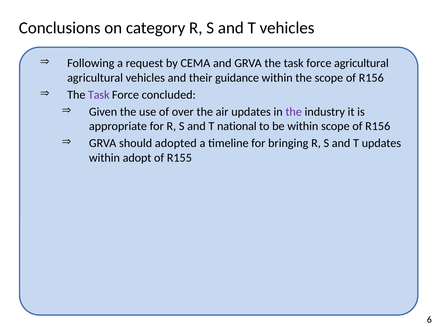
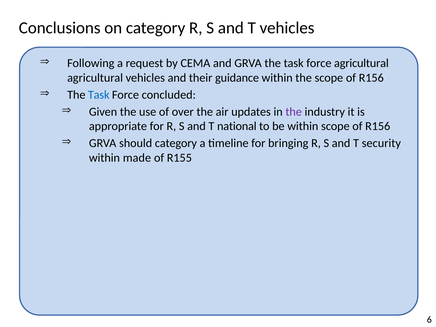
Task at (99, 95) colour: purple -> blue
should adopted: adopted -> category
T updates: updates -> security
adopt: adopt -> made
